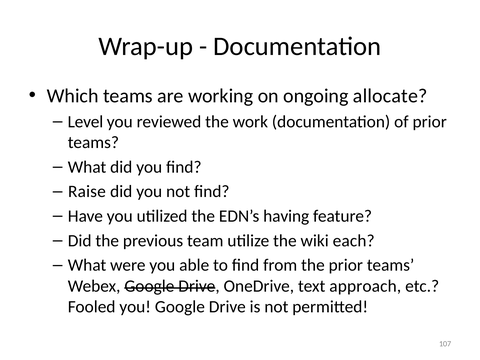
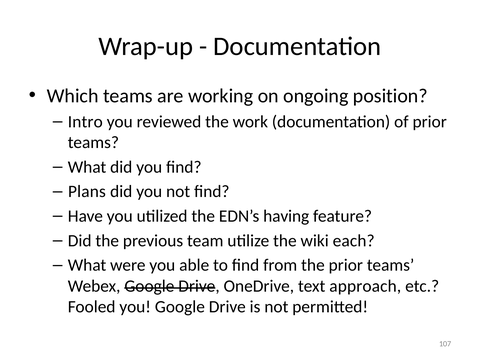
allocate: allocate -> position
Level: Level -> Intro
Raise: Raise -> Plans
